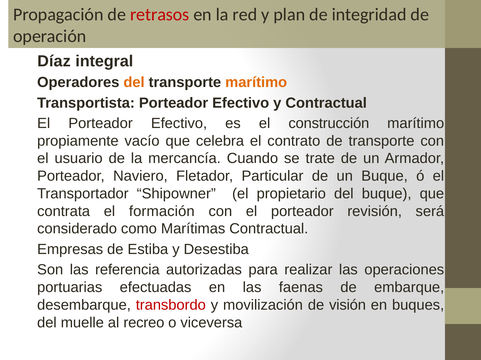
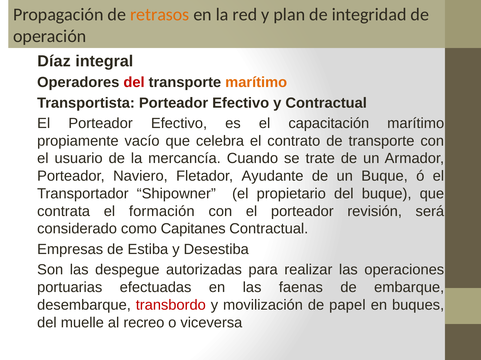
retrasos colour: red -> orange
del at (134, 83) colour: orange -> red
construcción: construcción -> capacitación
Particular: Particular -> Ayudante
Marítimas: Marítimas -> Capitanes
referencia: referencia -> despegue
visión: visión -> papel
